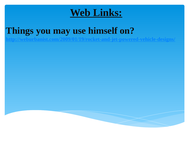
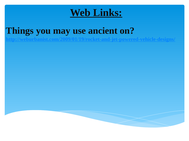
himself: himself -> ancient
